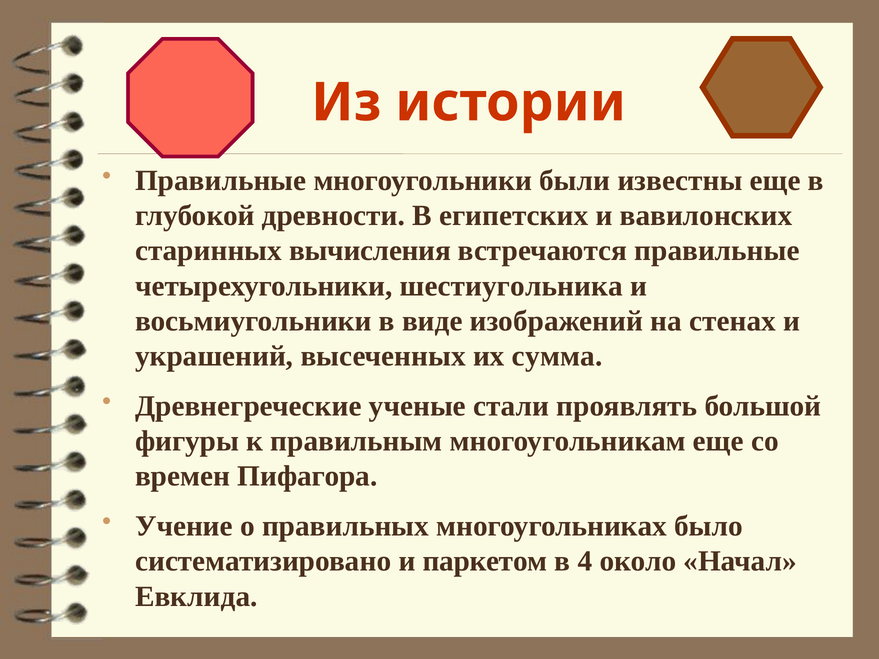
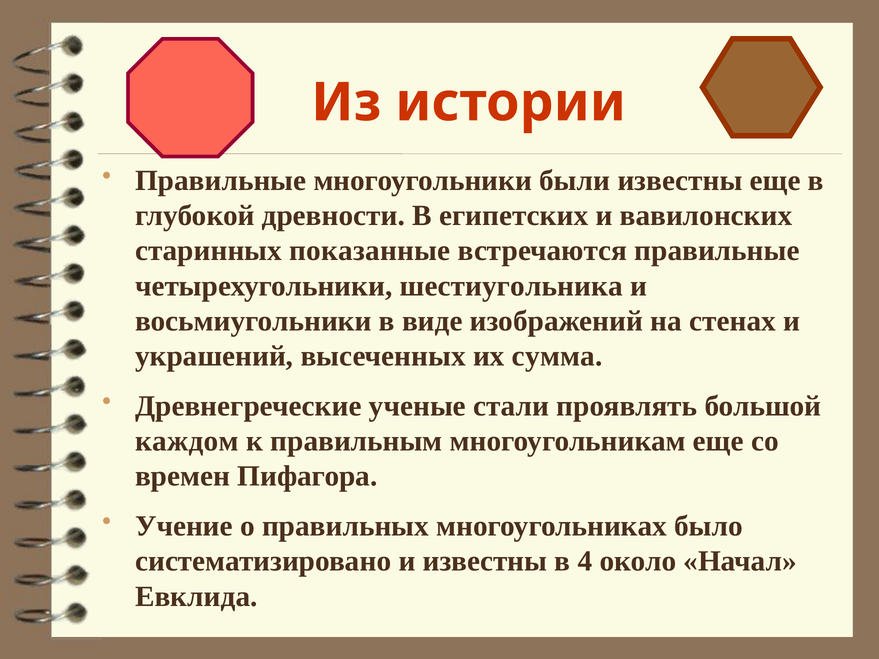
вычисления: вычисления -> показанные
фигуры: фигуры -> каждом
и паркетом: паркетом -> известны
